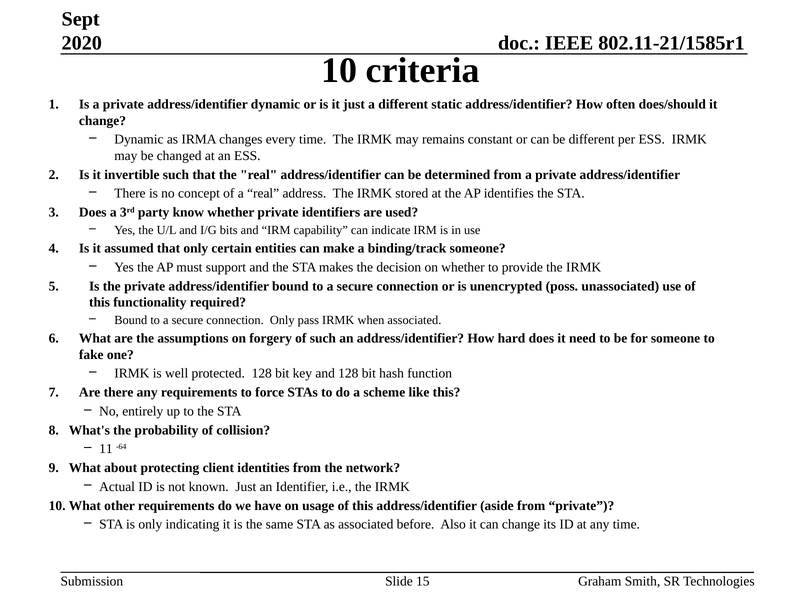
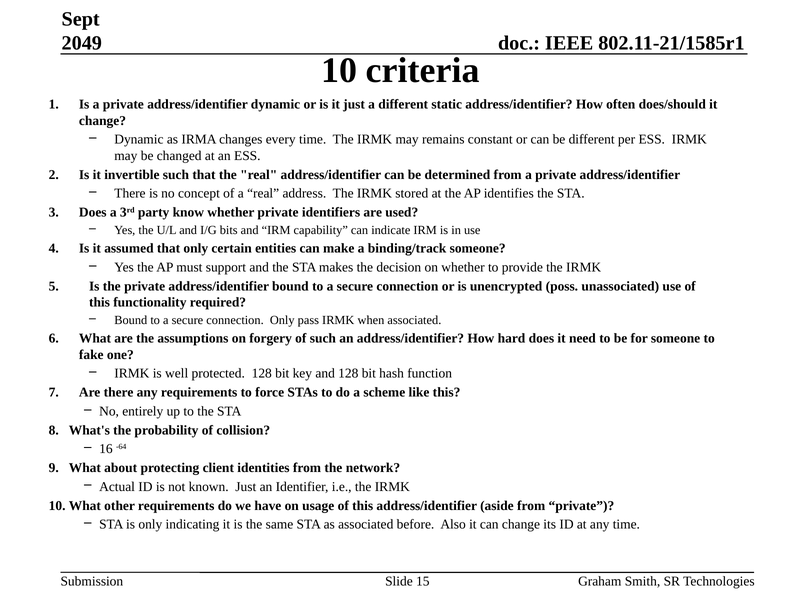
2020: 2020 -> 2049
11: 11 -> 16
